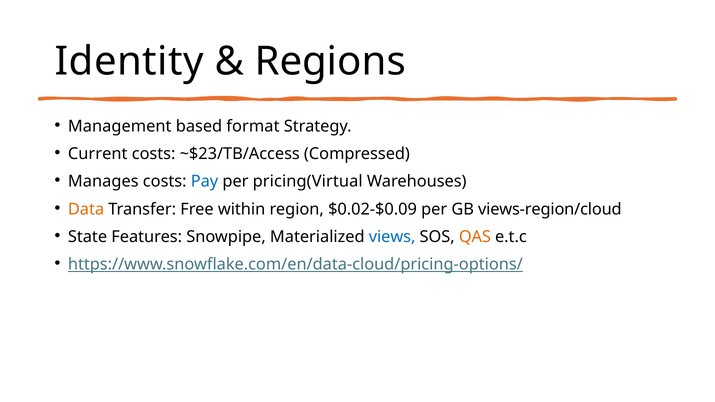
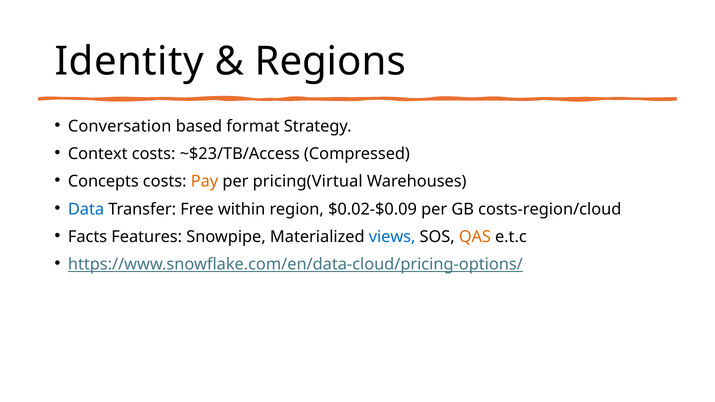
Management: Management -> Conversation
Current: Current -> Context
Manages: Manages -> Concepts
Pay colour: blue -> orange
Data colour: orange -> blue
views-region/cloud: views-region/cloud -> costs-region/cloud
State: State -> Facts
